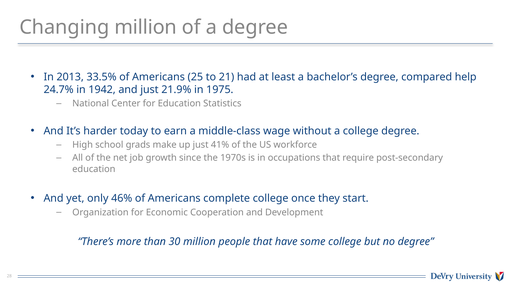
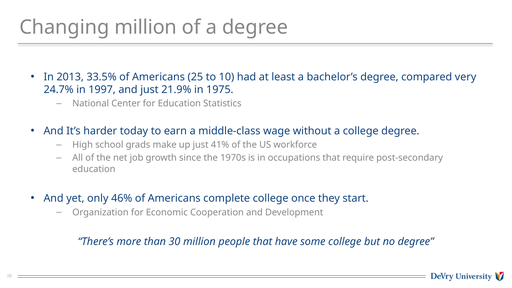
21: 21 -> 10
help: help -> very
1942: 1942 -> 1997
